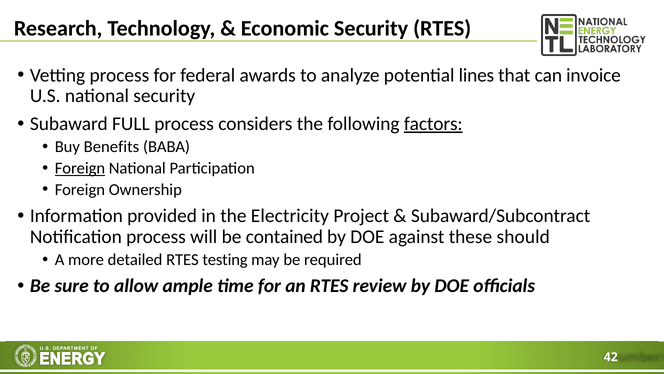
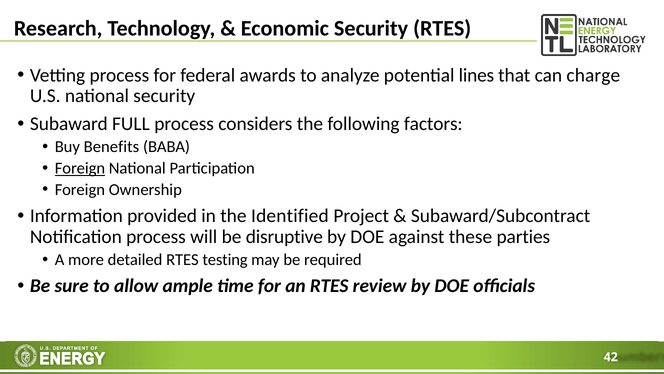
invoice: invoice -> charge
factors underline: present -> none
Electricity: Electricity -> Identified
contained: contained -> disruptive
should: should -> parties
